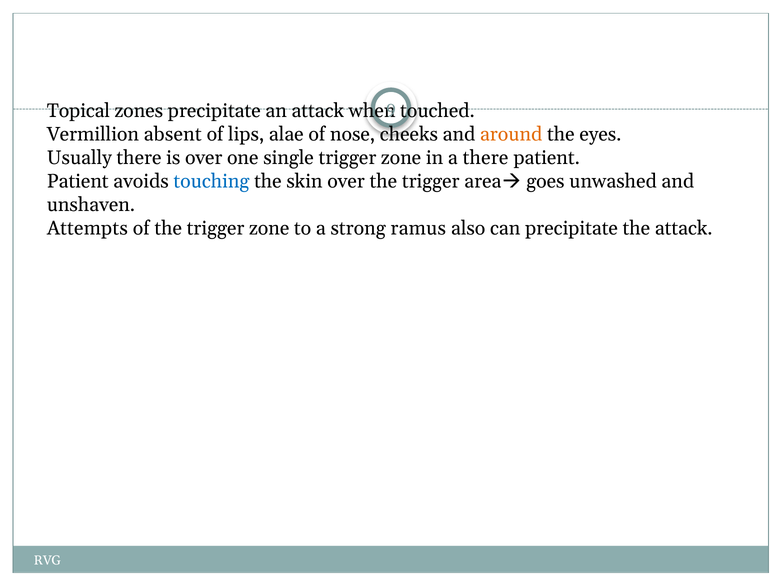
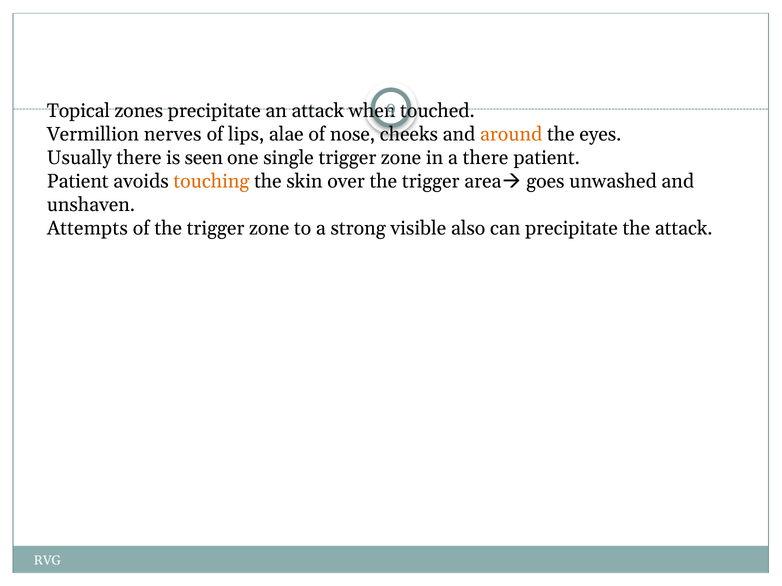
absent: absent -> nerves
is over: over -> seen
touching colour: blue -> orange
ramus: ramus -> visible
